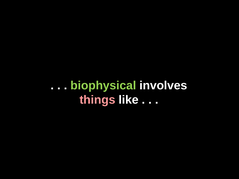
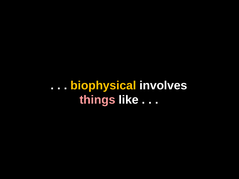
biophysical colour: light green -> yellow
